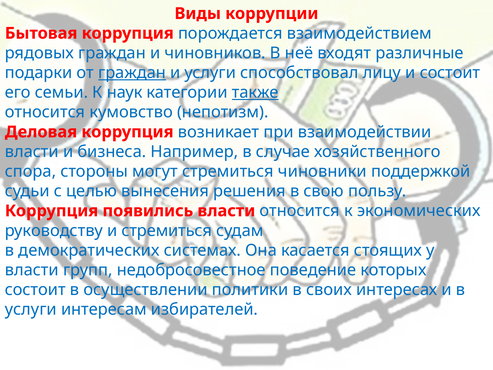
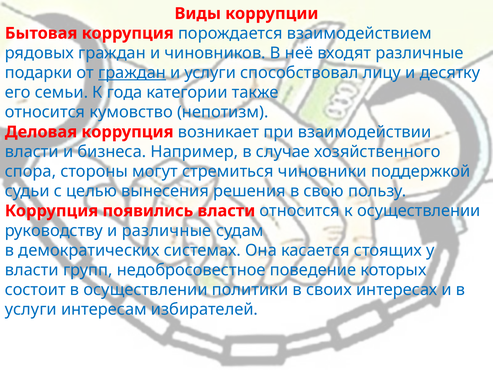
и состоит: состоит -> десятку
наук: наук -> года
также underline: present -> none
к экономических: экономических -> осуществлении
и стремиться: стремиться -> различные
